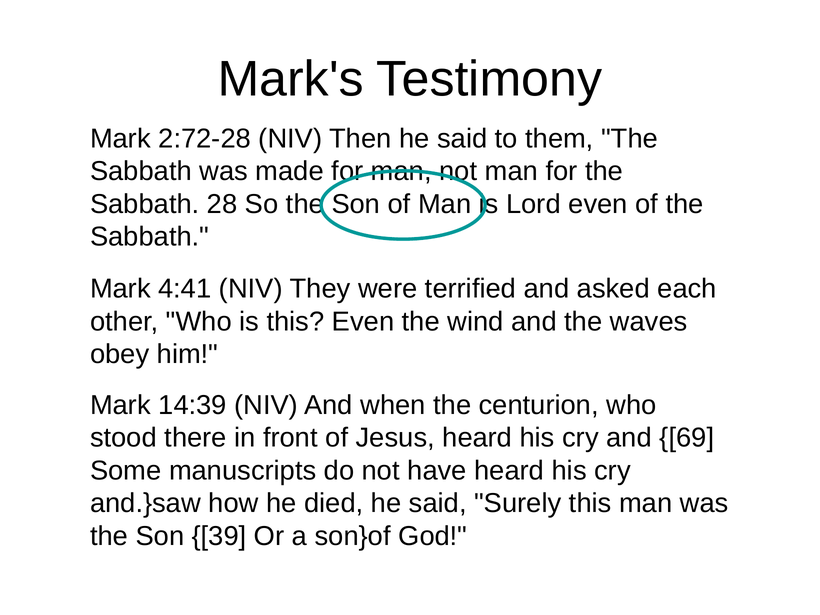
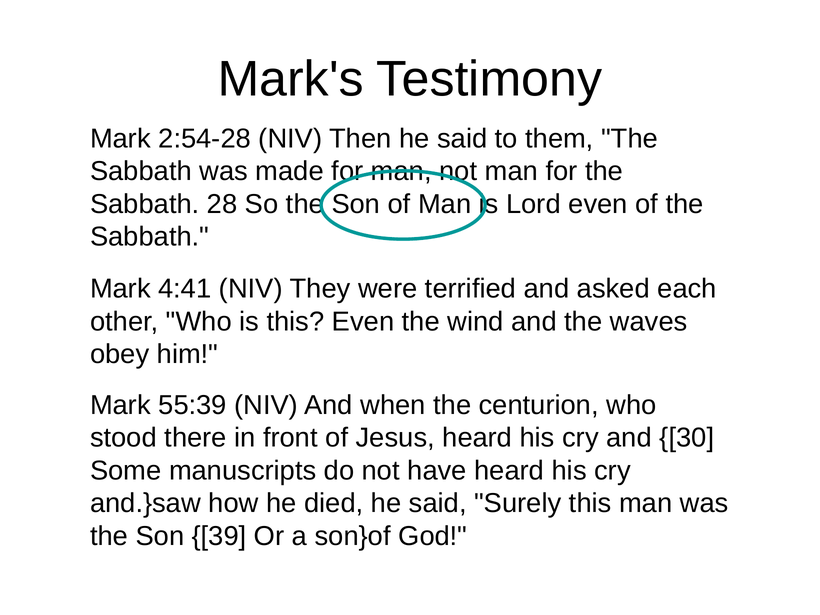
2:72-28: 2:72-28 -> 2:54-28
14:39: 14:39 -> 55:39
69: 69 -> 30
